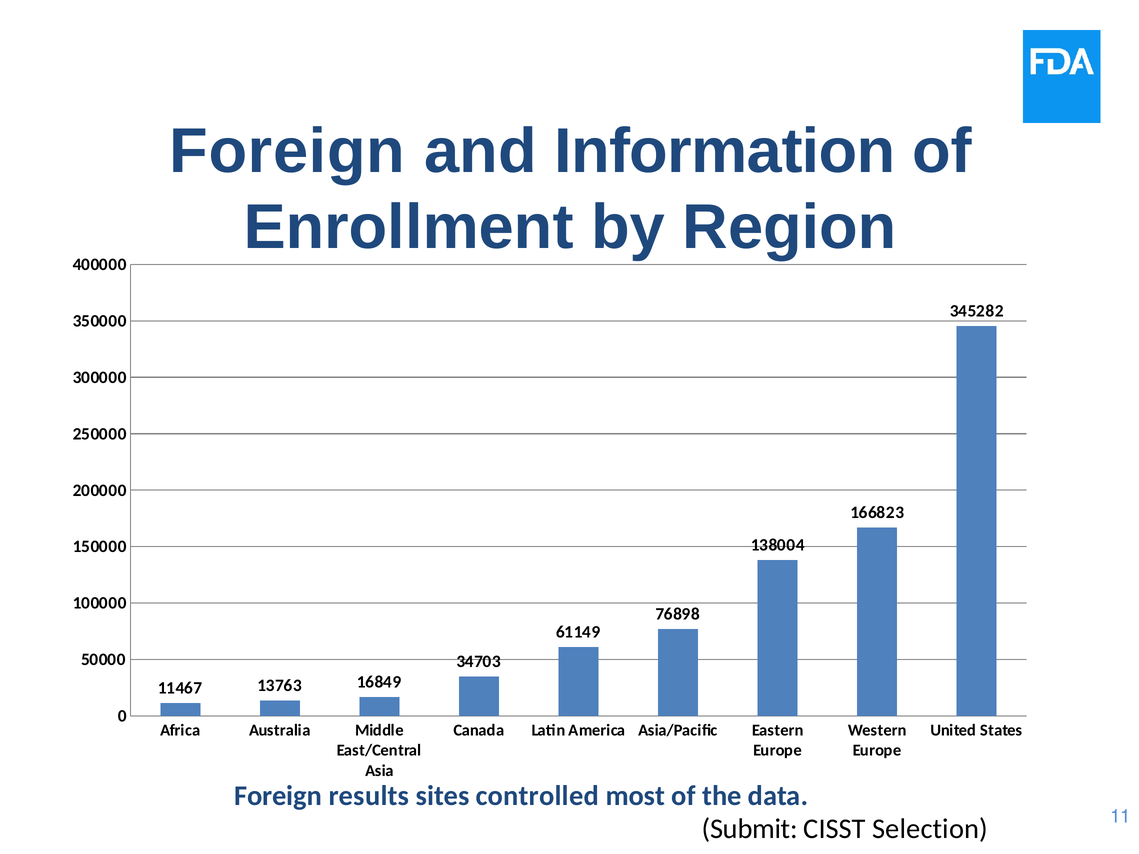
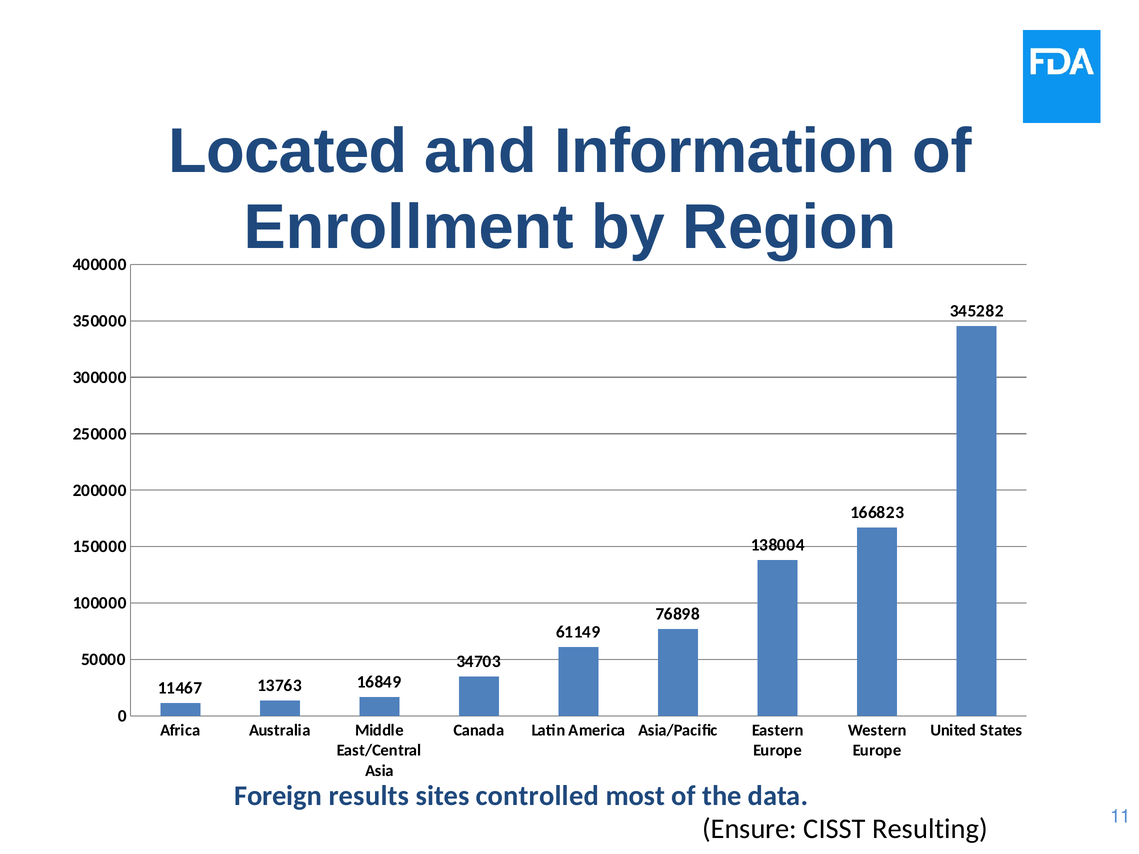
Foreign at (287, 152): Foreign -> Located
Submit: Submit -> Ensure
Selection: Selection -> Resulting
